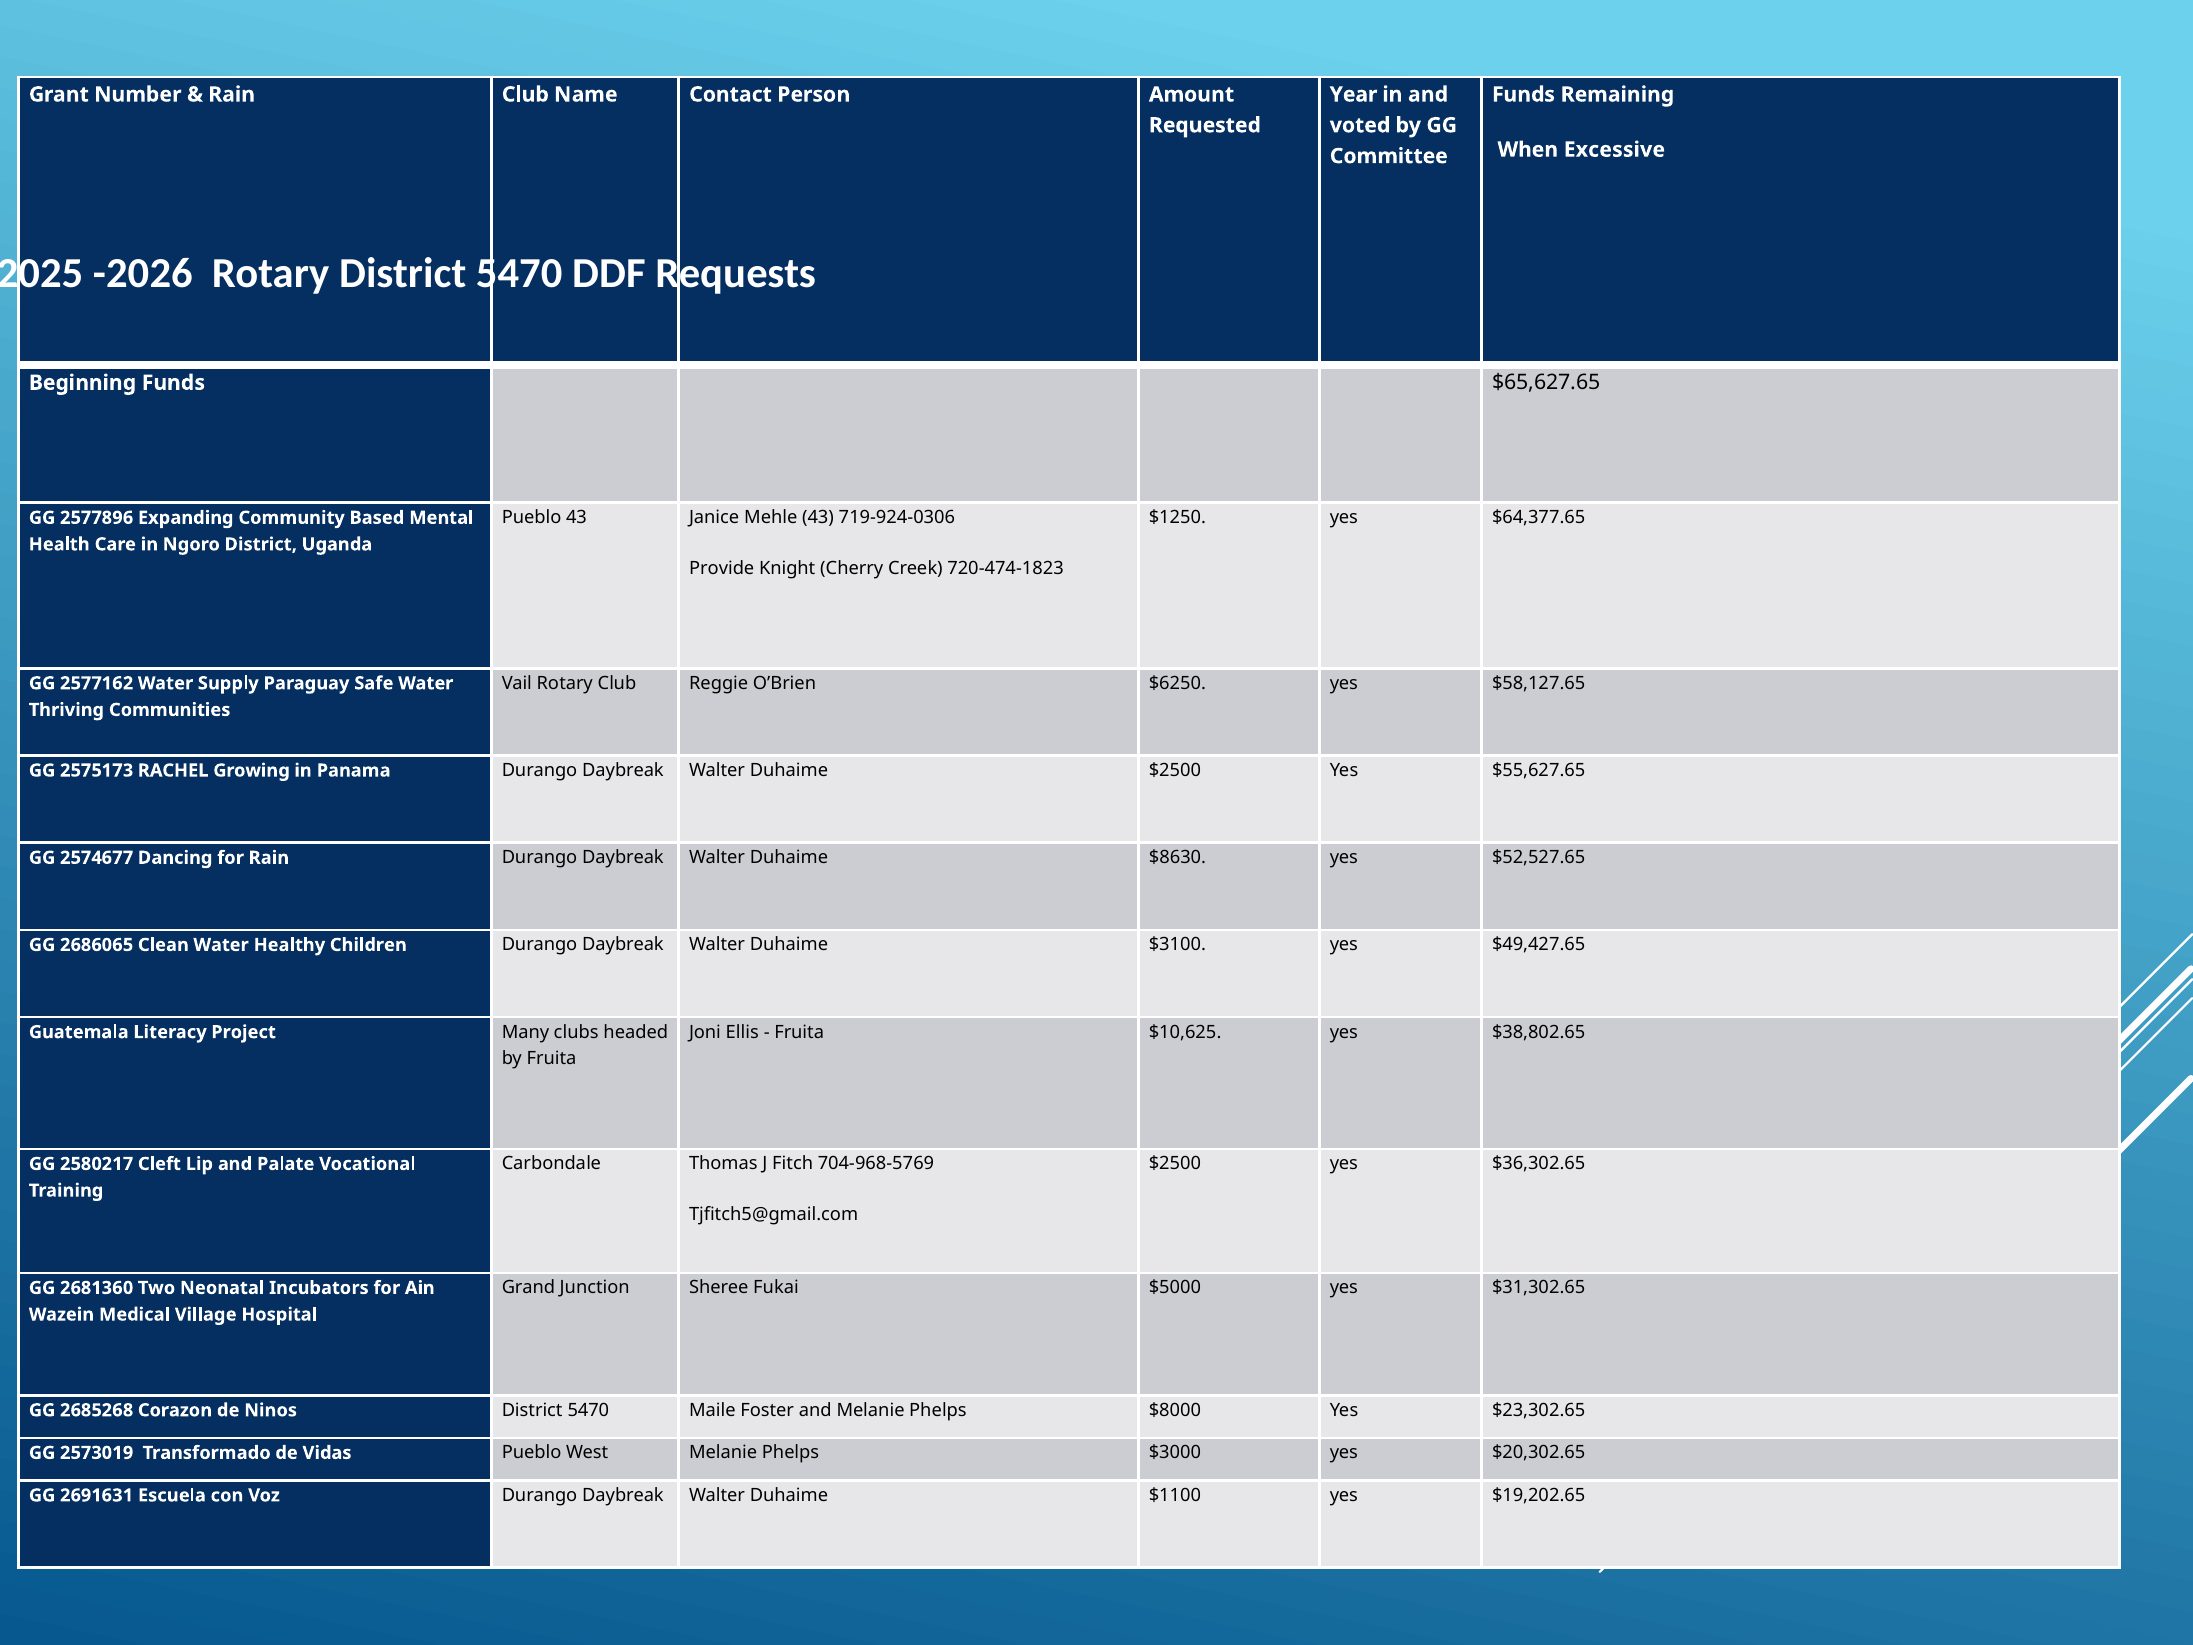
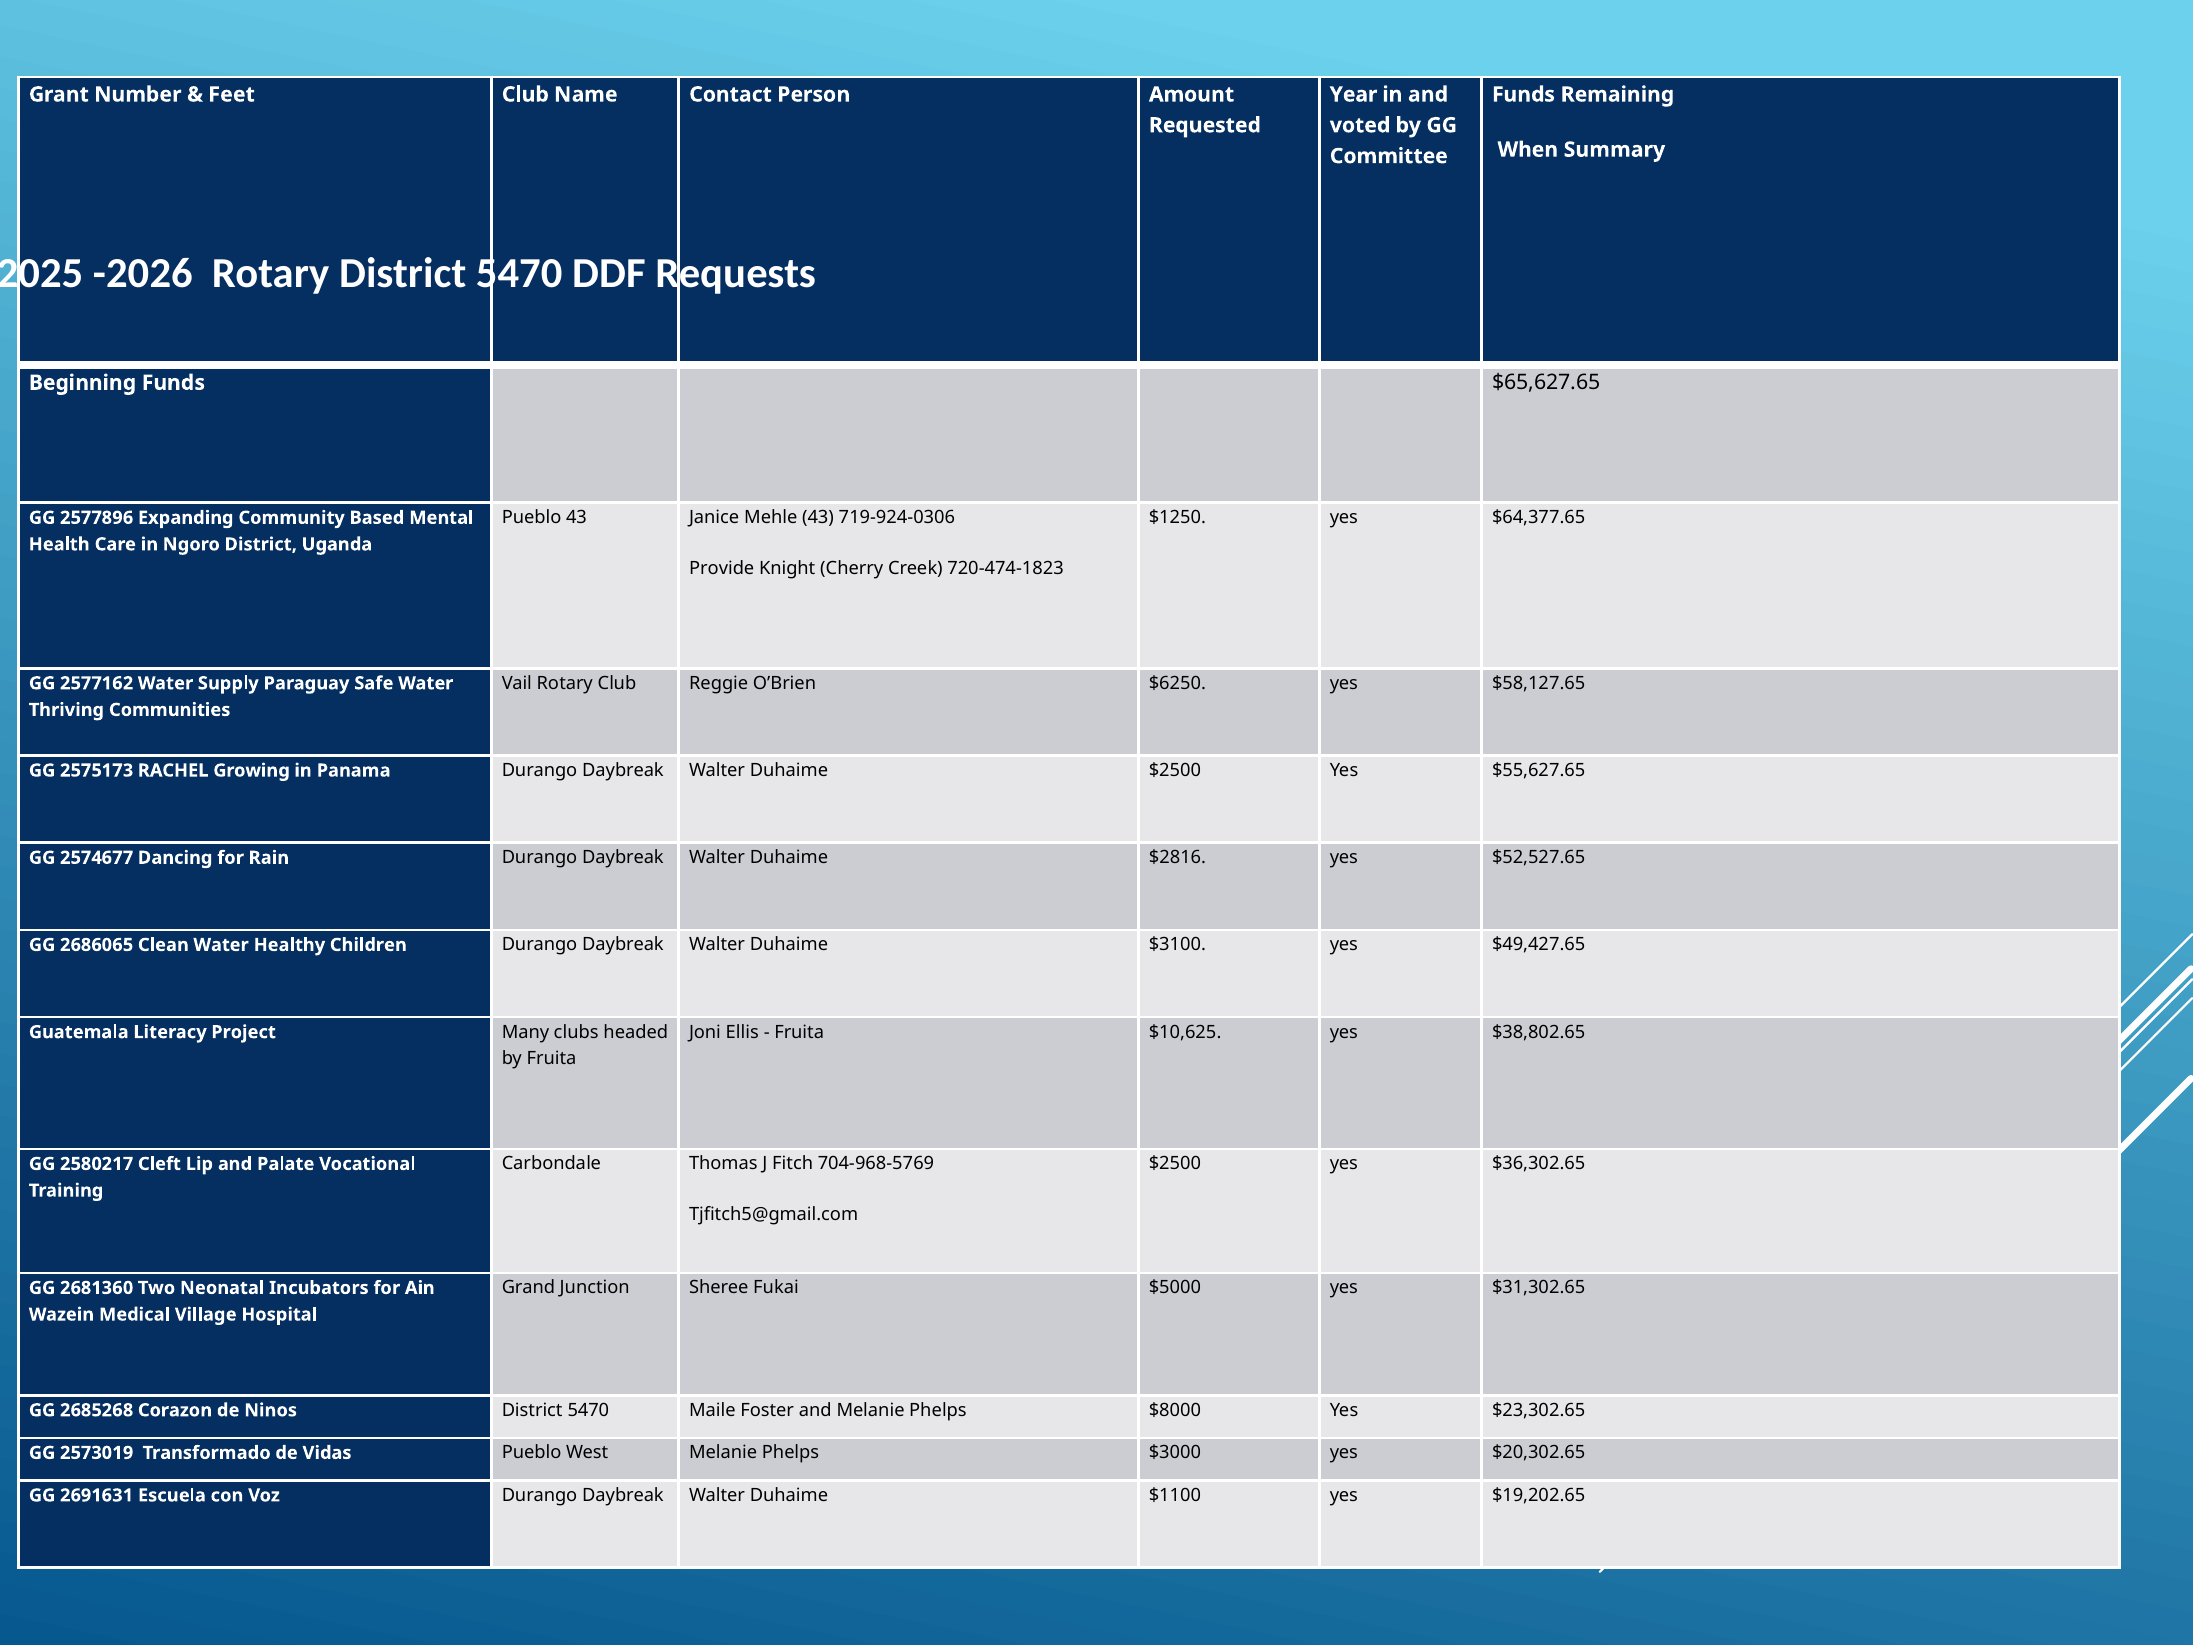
Rain at (232, 94): Rain -> Feet
Excessive: Excessive -> Summary
$8630: $8630 -> $2816
